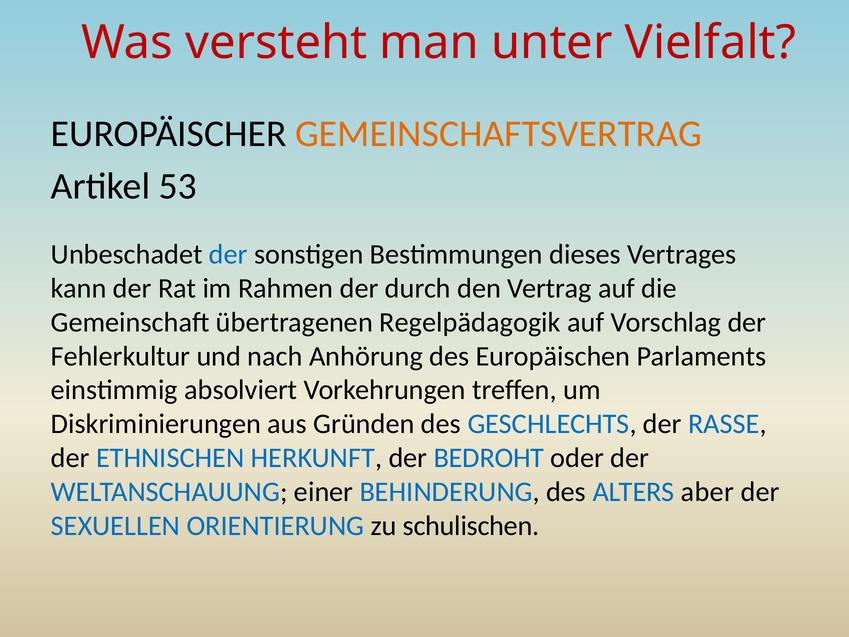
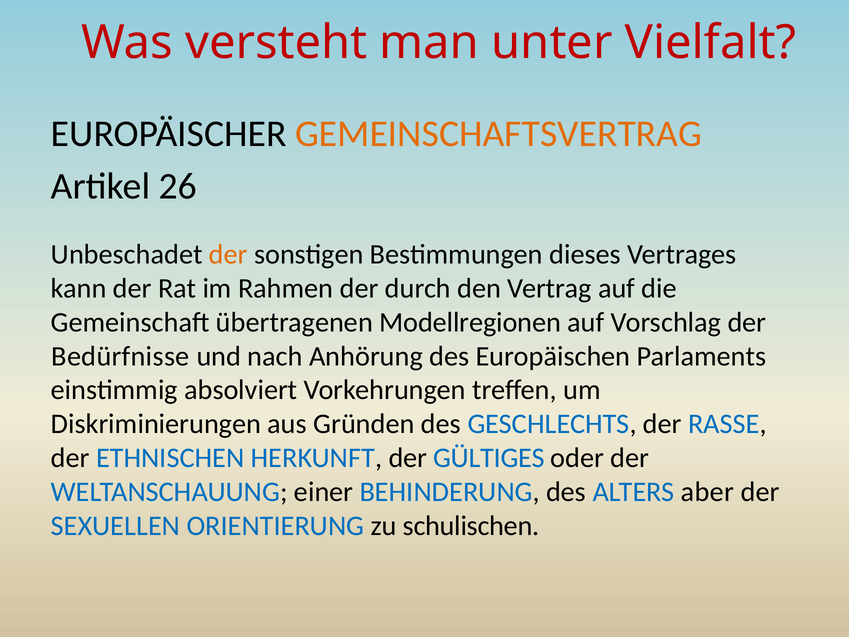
53: 53 -> 26
der at (228, 254) colour: blue -> orange
Regelpädagogik: Regelpädagogik -> Modellregionen
Fehlerkultur: Fehlerkultur -> Bedürfnisse
BEDROHT: BEDROHT -> GÜLTIGES
